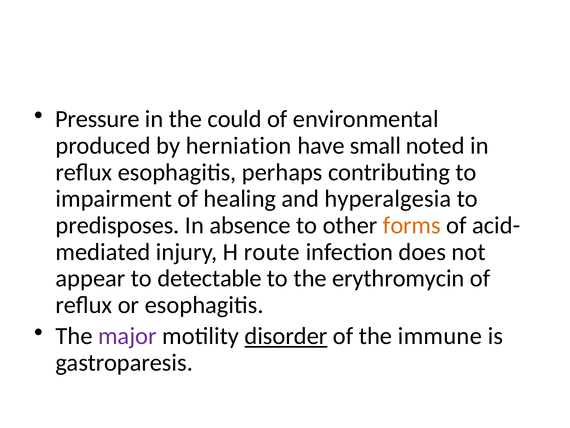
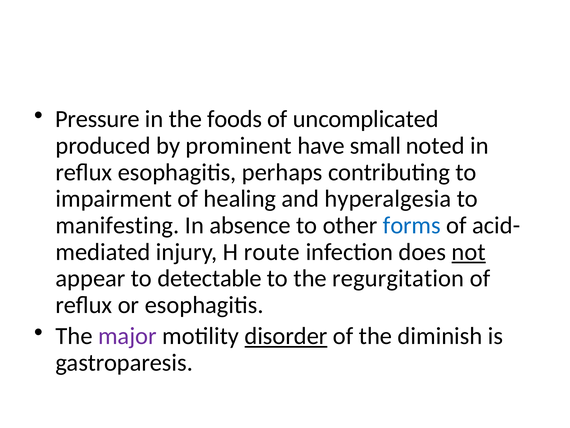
could: could -> foods
environmental: environmental -> uncomplicated
herniation: herniation -> prominent
predisposes: predisposes -> manifesting
forms colour: orange -> blue
not underline: none -> present
erythromycin: erythromycin -> regurgitation
immune: immune -> diminish
